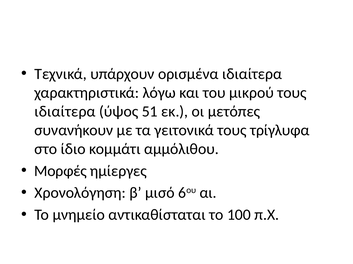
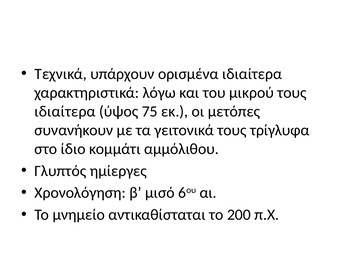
51: 51 -> 75
Μορφές: Μορφές -> Γλυπτός
100: 100 -> 200
